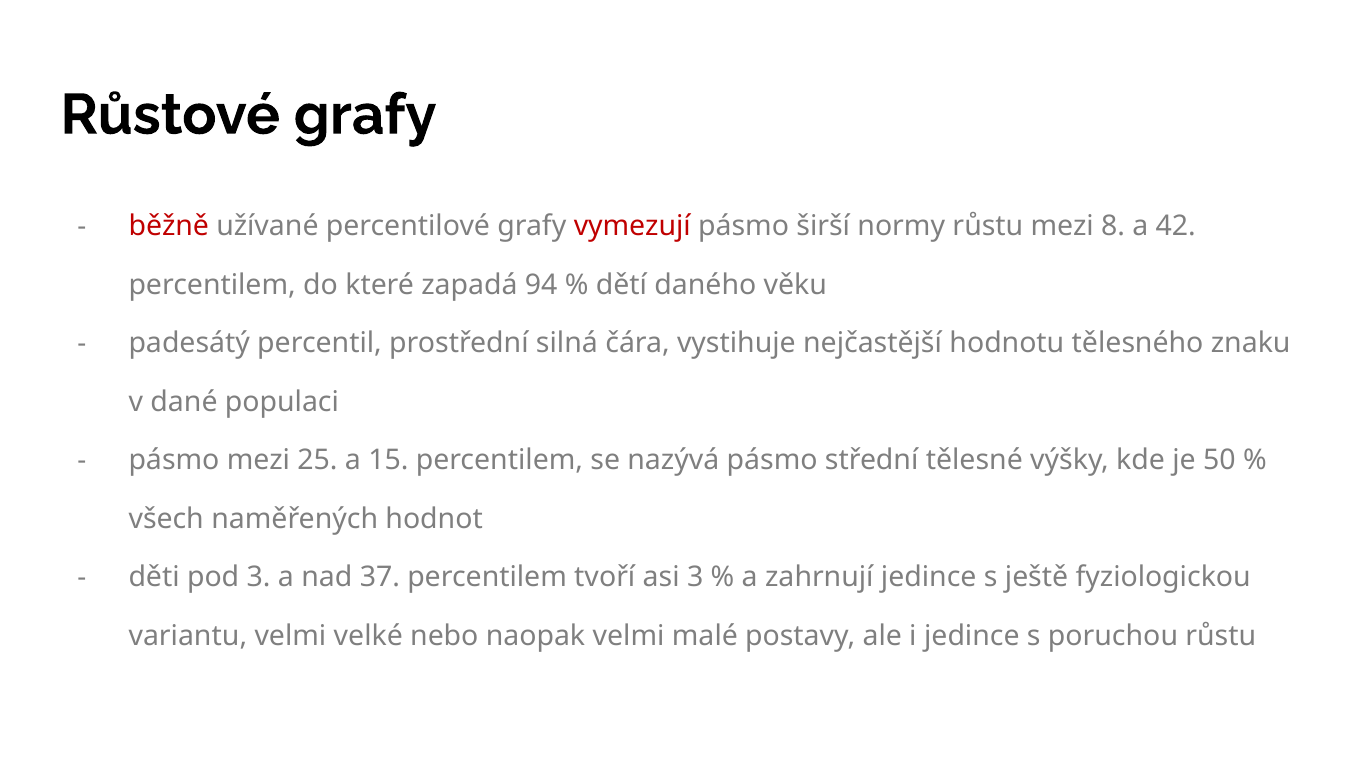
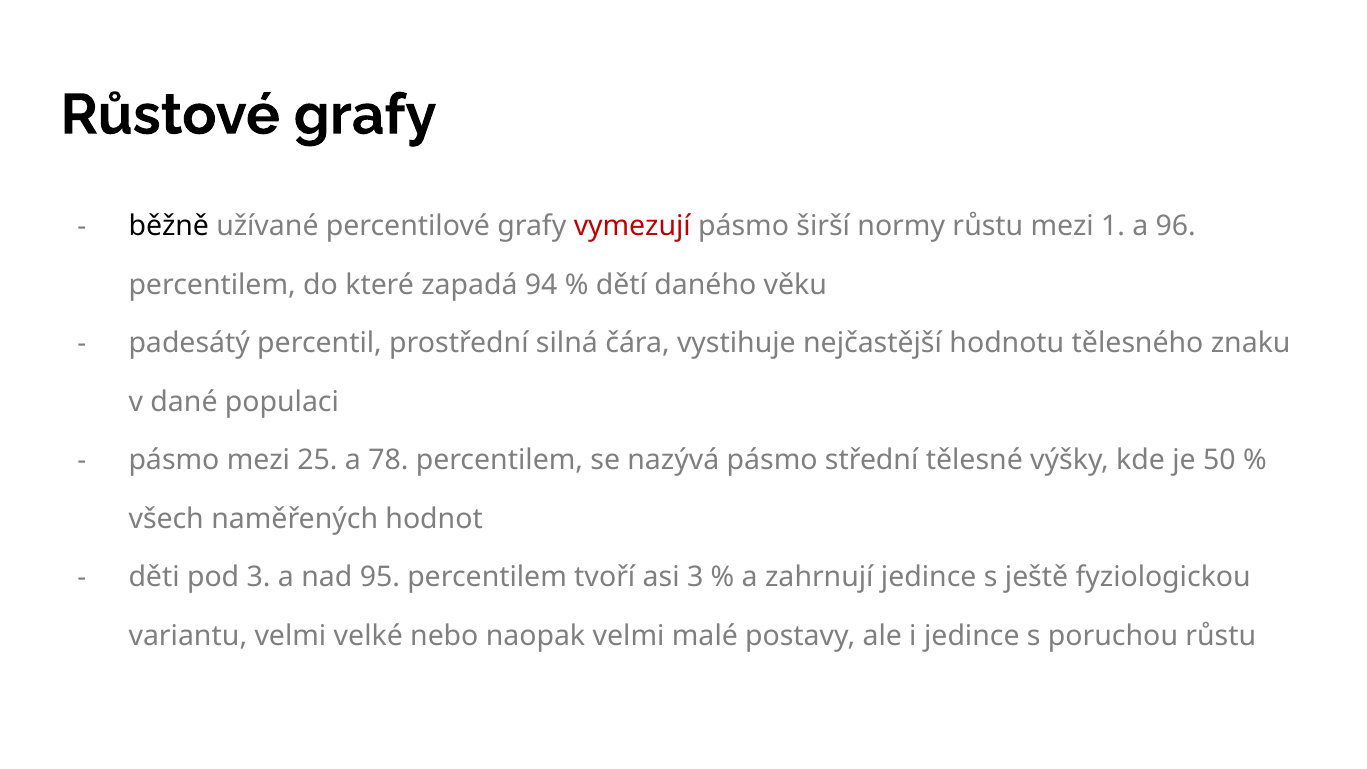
běžně colour: red -> black
8: 8 -> 1
42: 42 -> 96
15: 15 -> 78
37: 37 -> 95
